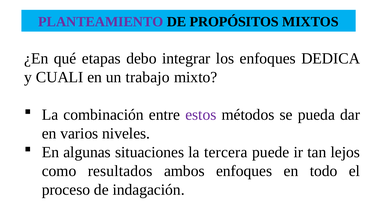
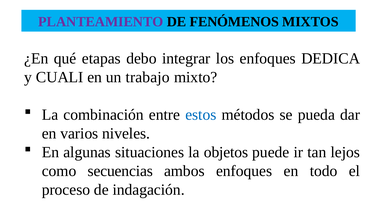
PROPÓSITOS: PROPÓSITOS -> FENÓMENOS
estos colour: purple -> blue
tercera: tercera -> objetos
resultados: resultados -> secuencias
